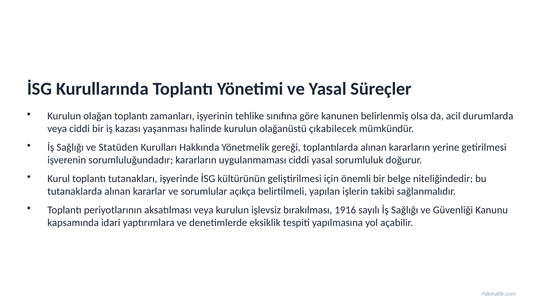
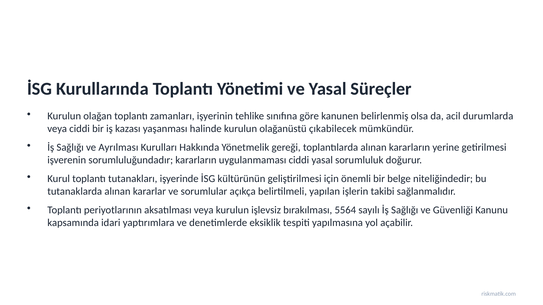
Statüden: Statüden -> Ayrılması
1916: 1916 -> 5564
